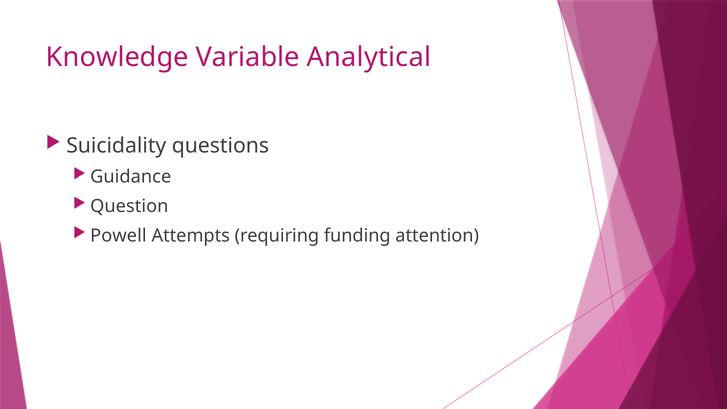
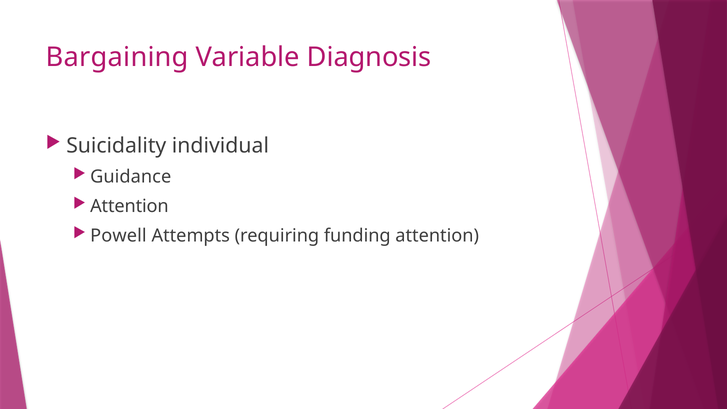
Knowledge: Knowledge -> Bargaining
Analytical: Analytical -> Diagnosis
questions: questions -> individual
Question at (129, 206): Question -> Attention
